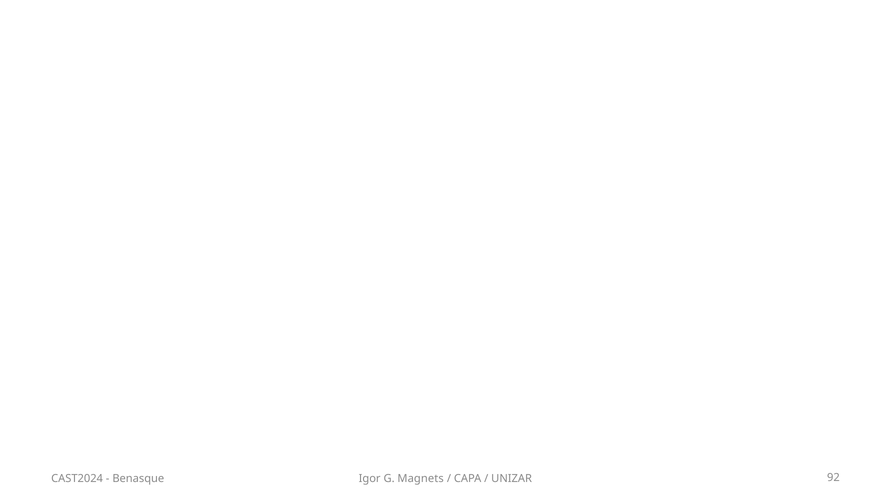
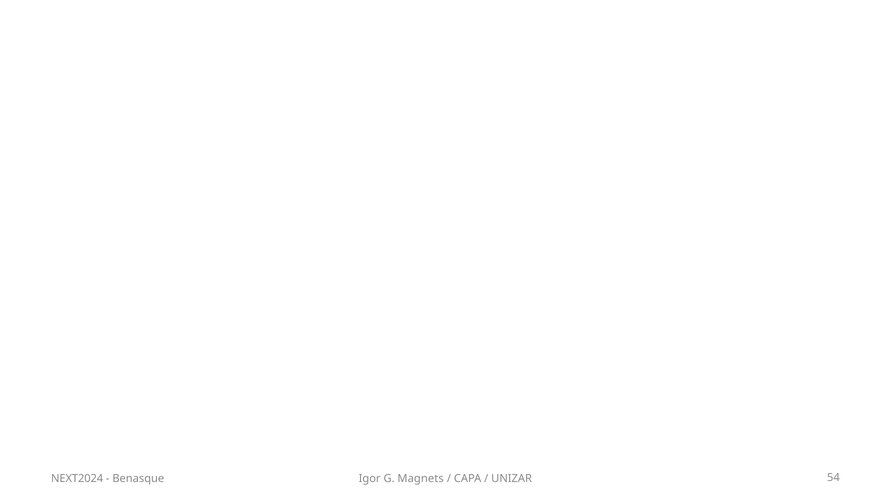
CAST2024: CAST2024 -> NEXT2024
92: 92 -> 54
